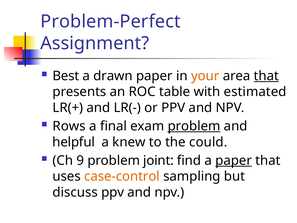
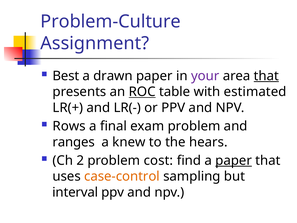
Problem-Perfect: Problem-Perfect -> Problem-Culture
your colour: orange -> purple
ROC underline: none -> present
problem at (194, 126) underline: present -> none
helpful: helpful -> ranges
could: could -> hears
9: 9 -> 2
joint: joint -> cost
discuss: discuss -> interval
